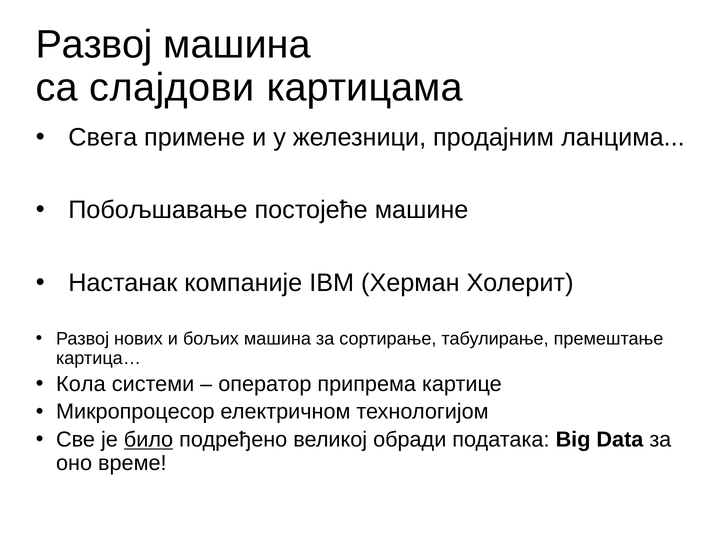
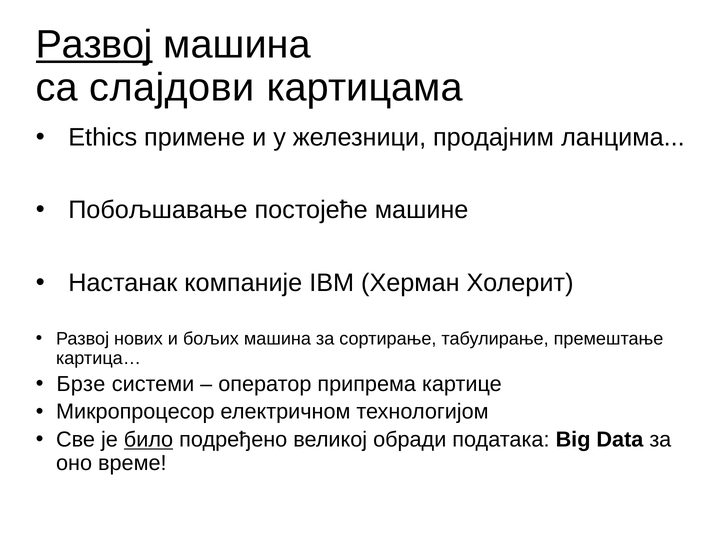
Развој at (94, 45) underline: none -> present
Свега: Свега -> Ethics
Кола: Кола -> Брзе
